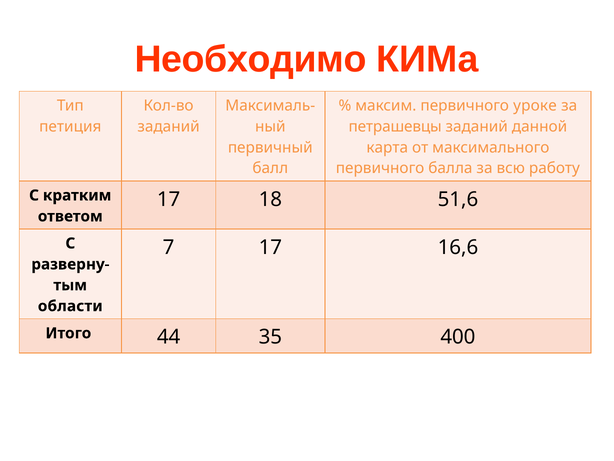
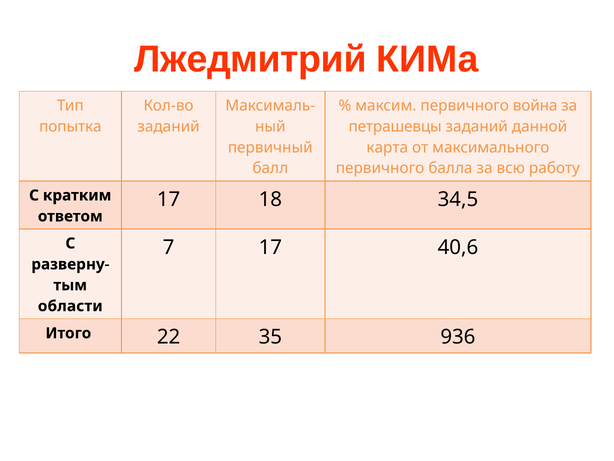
Необходимо: Необходимо -> Лжедмитрий
уроке: уроке -> война
петиция: петиция -> попытка
51,6: 51,6 -> 34,5
16,6: 16,6 -> 40,6
44: 44 -> 22
400: 400 -> 936
